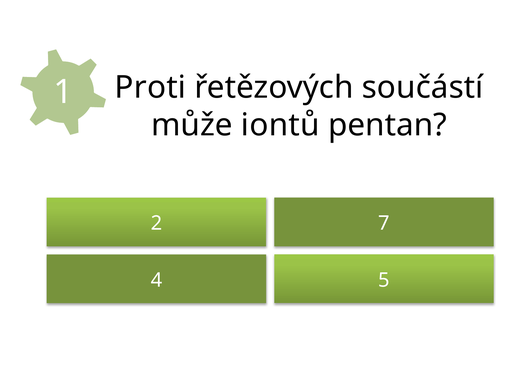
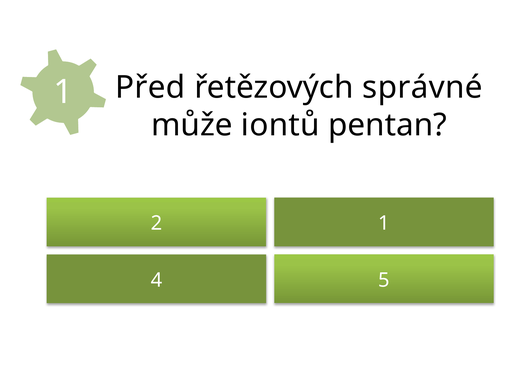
Proti: Proti -> Před
součástí: součástí -> správné
2 7: 7 -> 1
